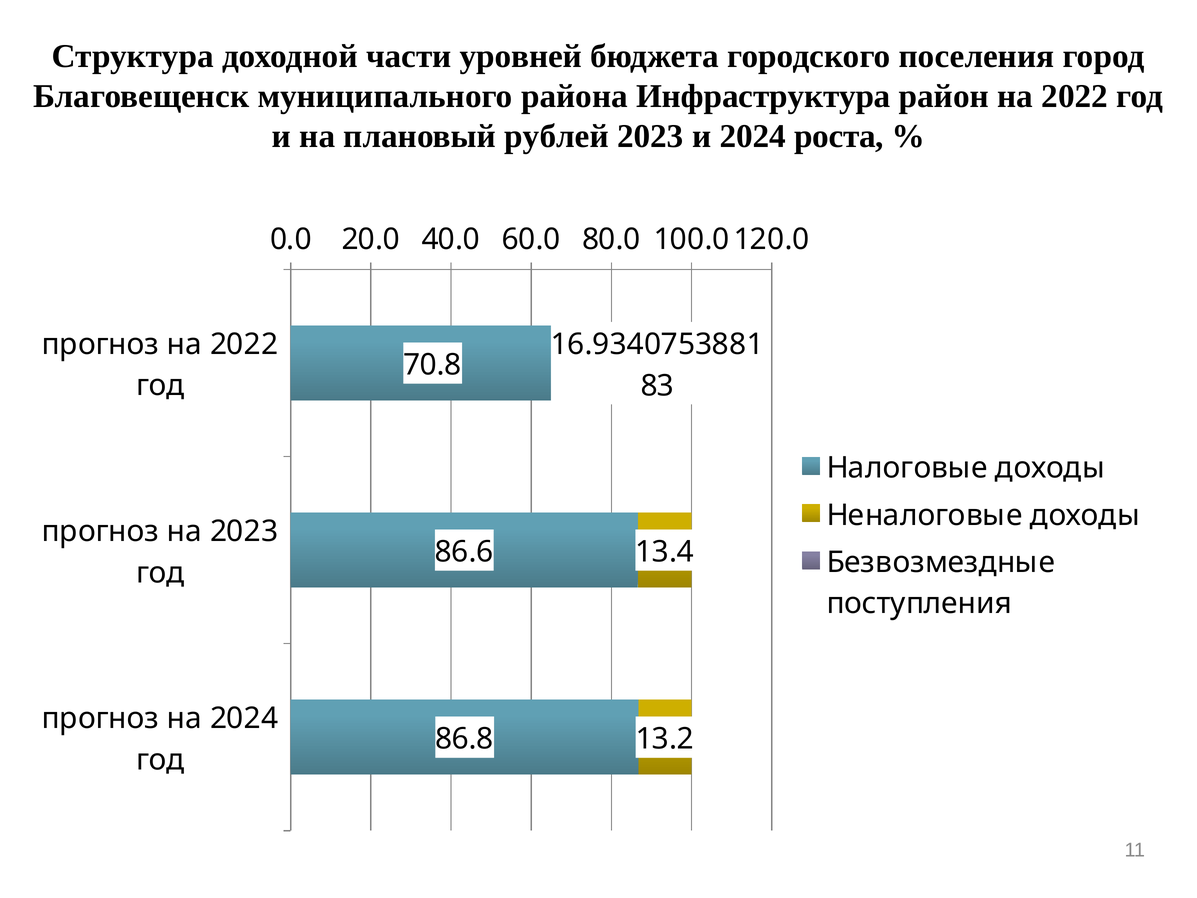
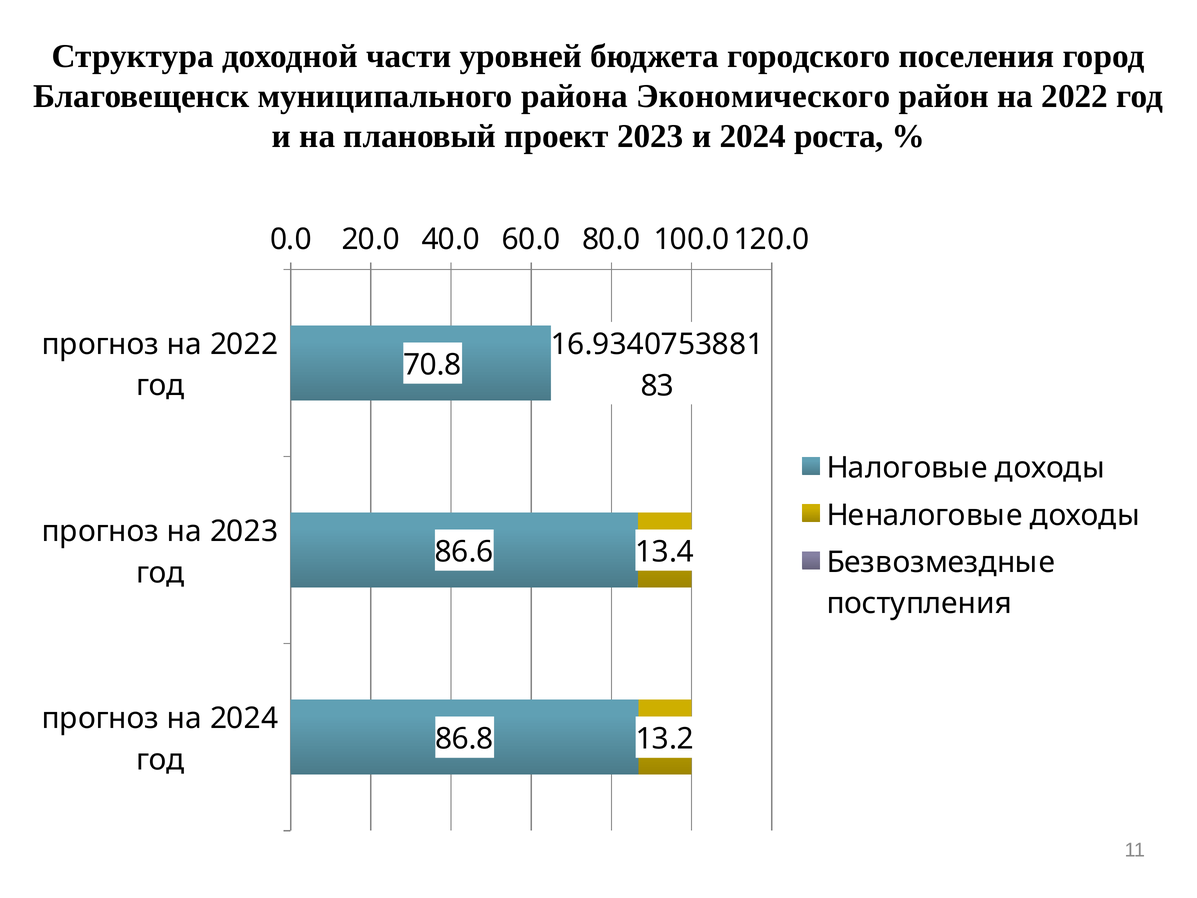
Инфраструктура: Инфраструктура -> Экономического
рублей: рублей -> проект
